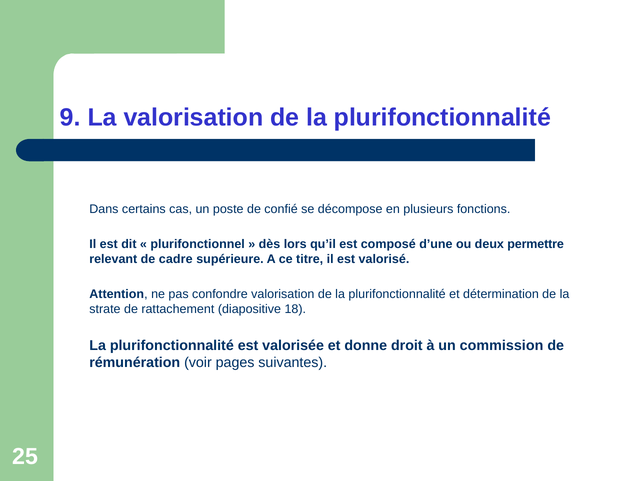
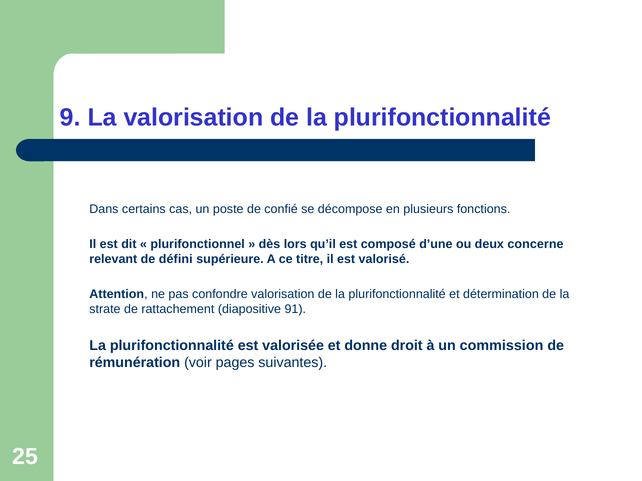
permettre: permettre -> concerne
cadre: cadre -> défini
18: 18 -> 91
